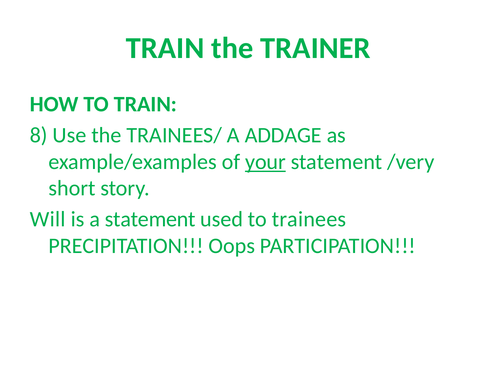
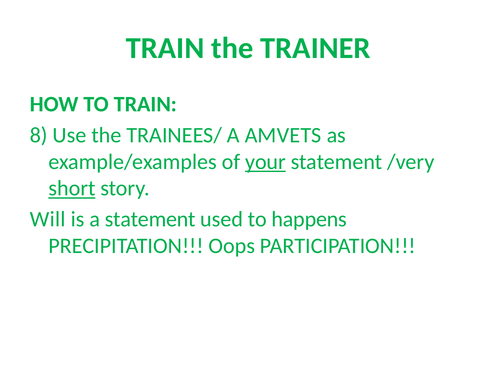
ADDAGE: ADDAGE -> AMVETS
short underline: none -> present
trainees: trainees -> happens
